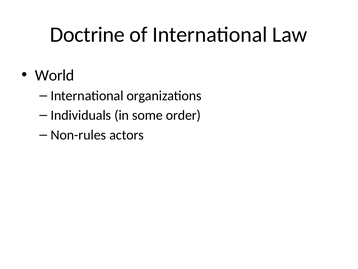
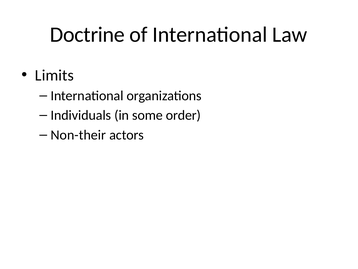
World: World -> Limits
Non-rules: Non-rules -> Non-their
